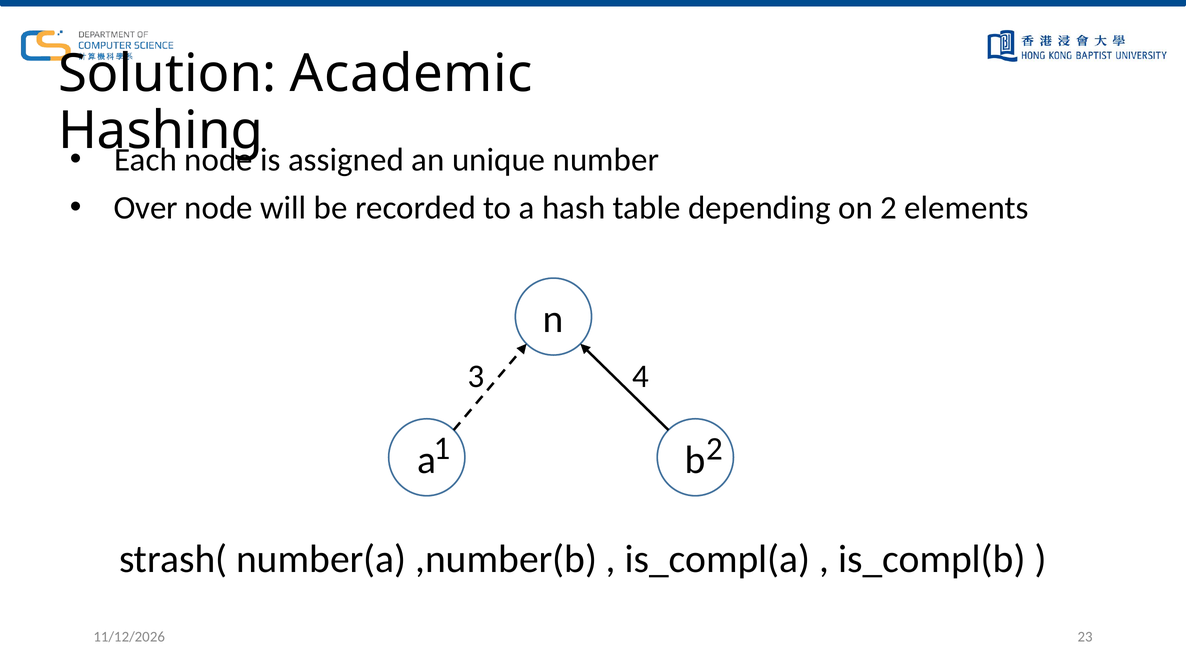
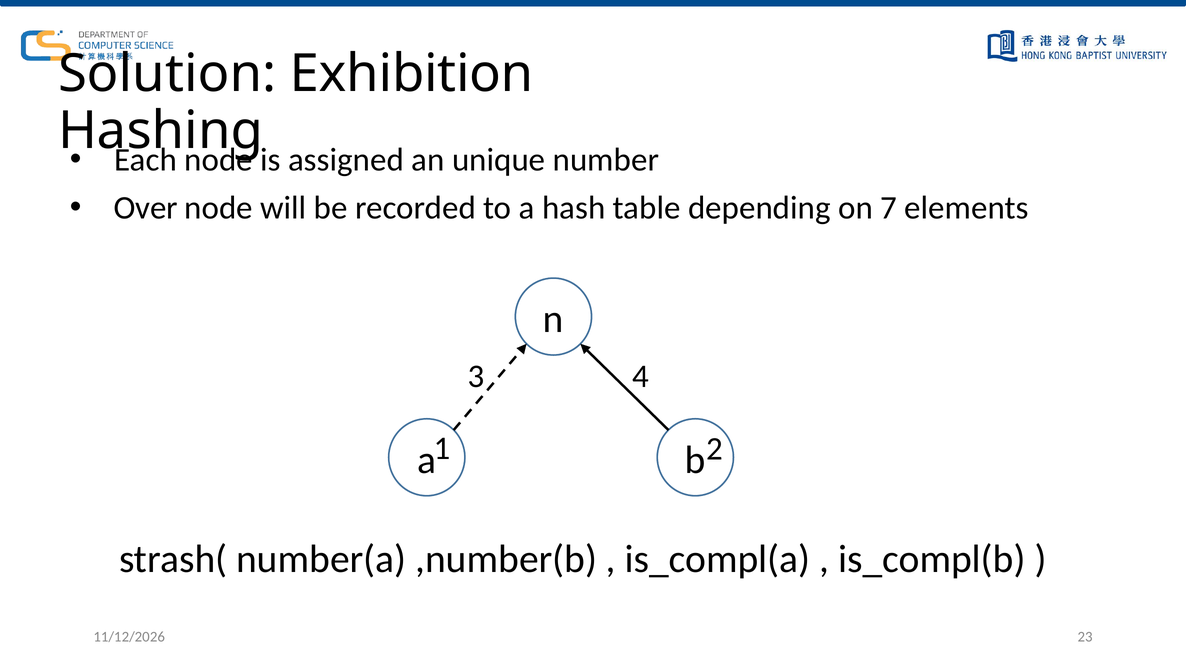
Academic: Academic -> Exhibition
on 2: 2 -> 7
